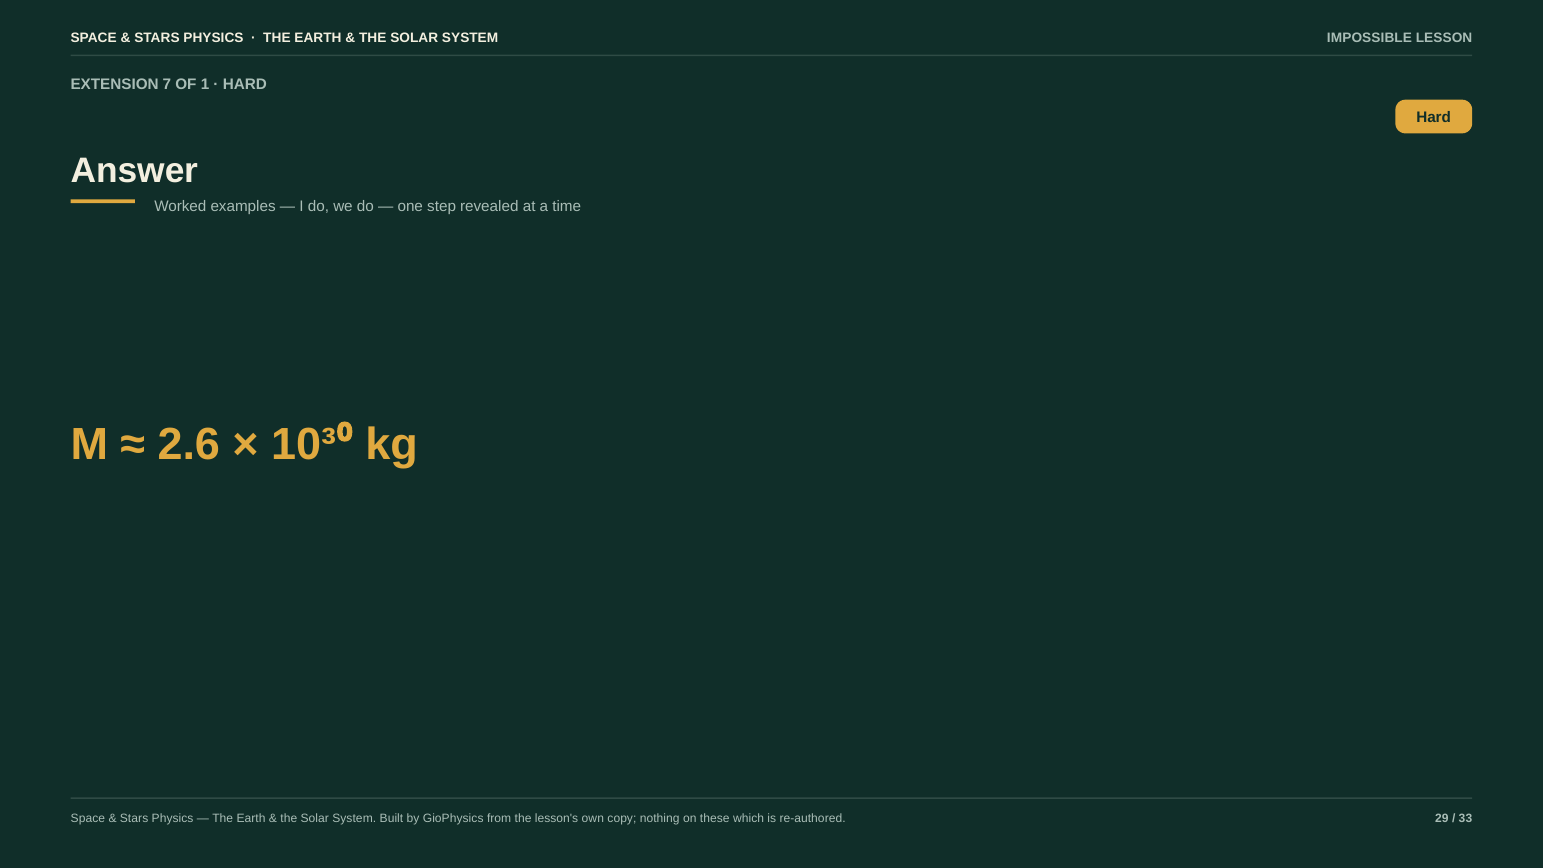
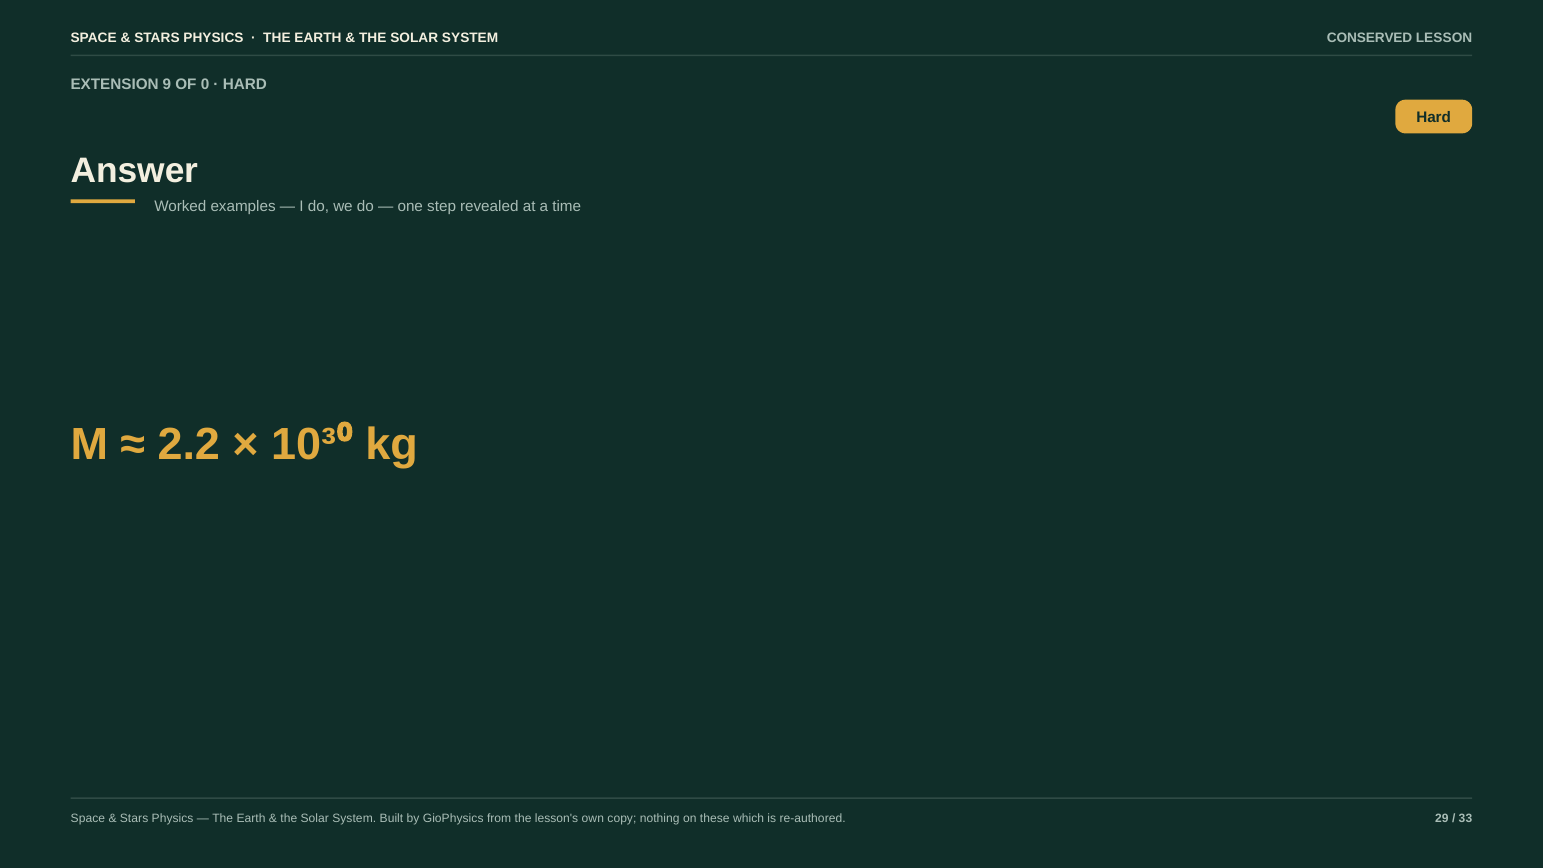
IMPOSSIBLE: IMPOSSIBLE -> CONSERVED
7: 7 -> 9
1: 1 -> 0
2.6: 2.6 -> 2.2
